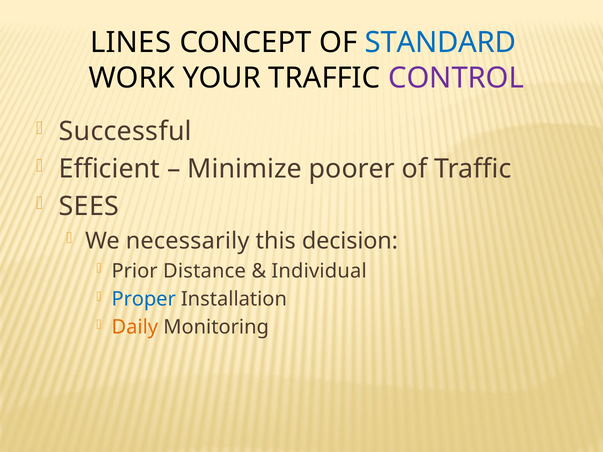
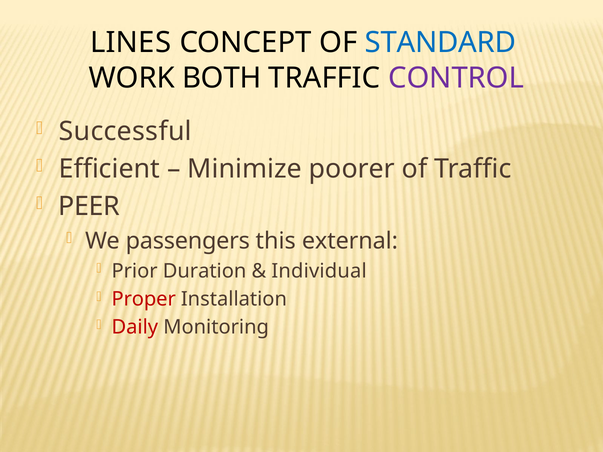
YOUR: YOUR -> BOTH
SEES: SEES -> PEER
necessarily: necessarily -> passengers
decision: decision -> external
Distance: Distance -> Duration
Proper colour: blue -> red
Daily colour: orange -> red
